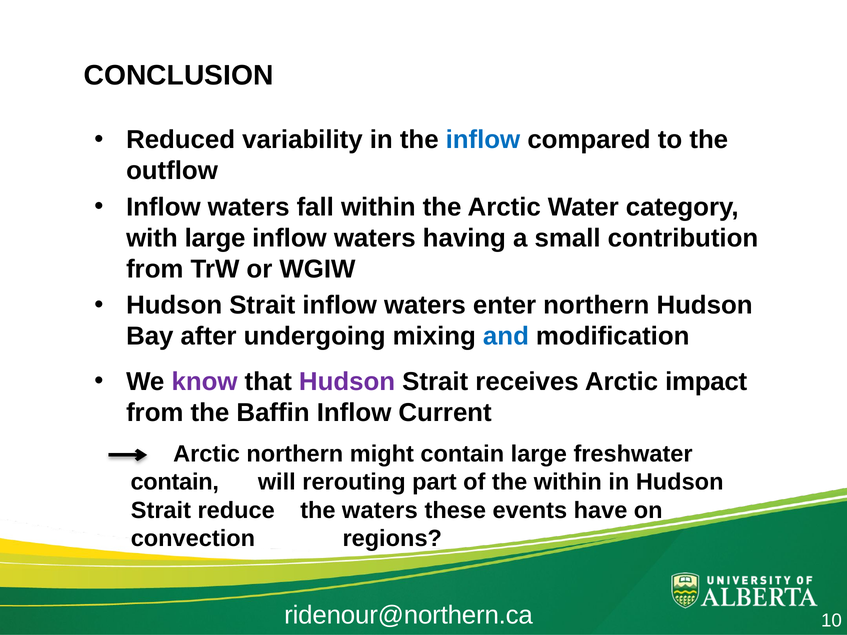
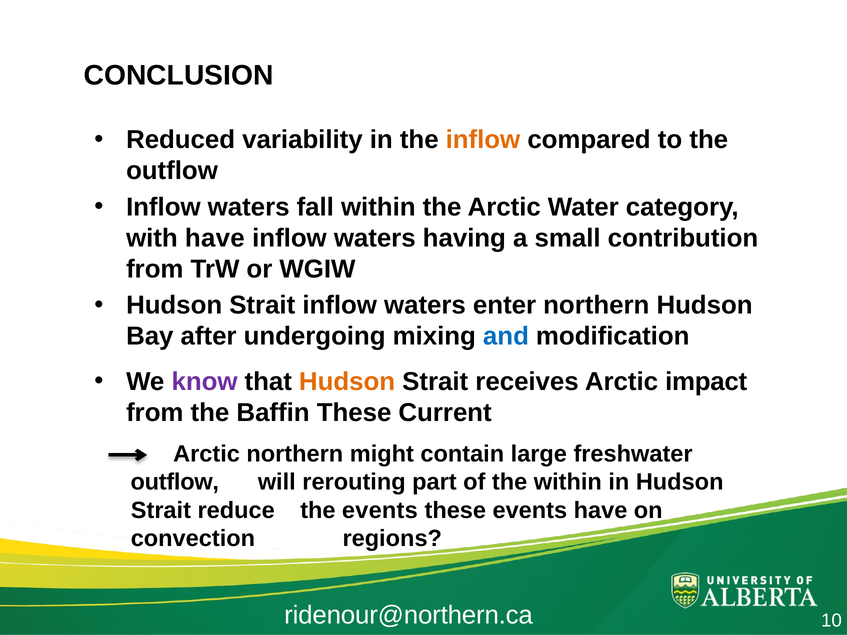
inflow at (483, 140) colour: blue -> orange
with large: large -> have
Hudson at (347, 382) colour: purple -> orange
Baffin Inflow: Inflow -> These
contain at (175, 482): contain -> outflow
the waters: waters -> events
